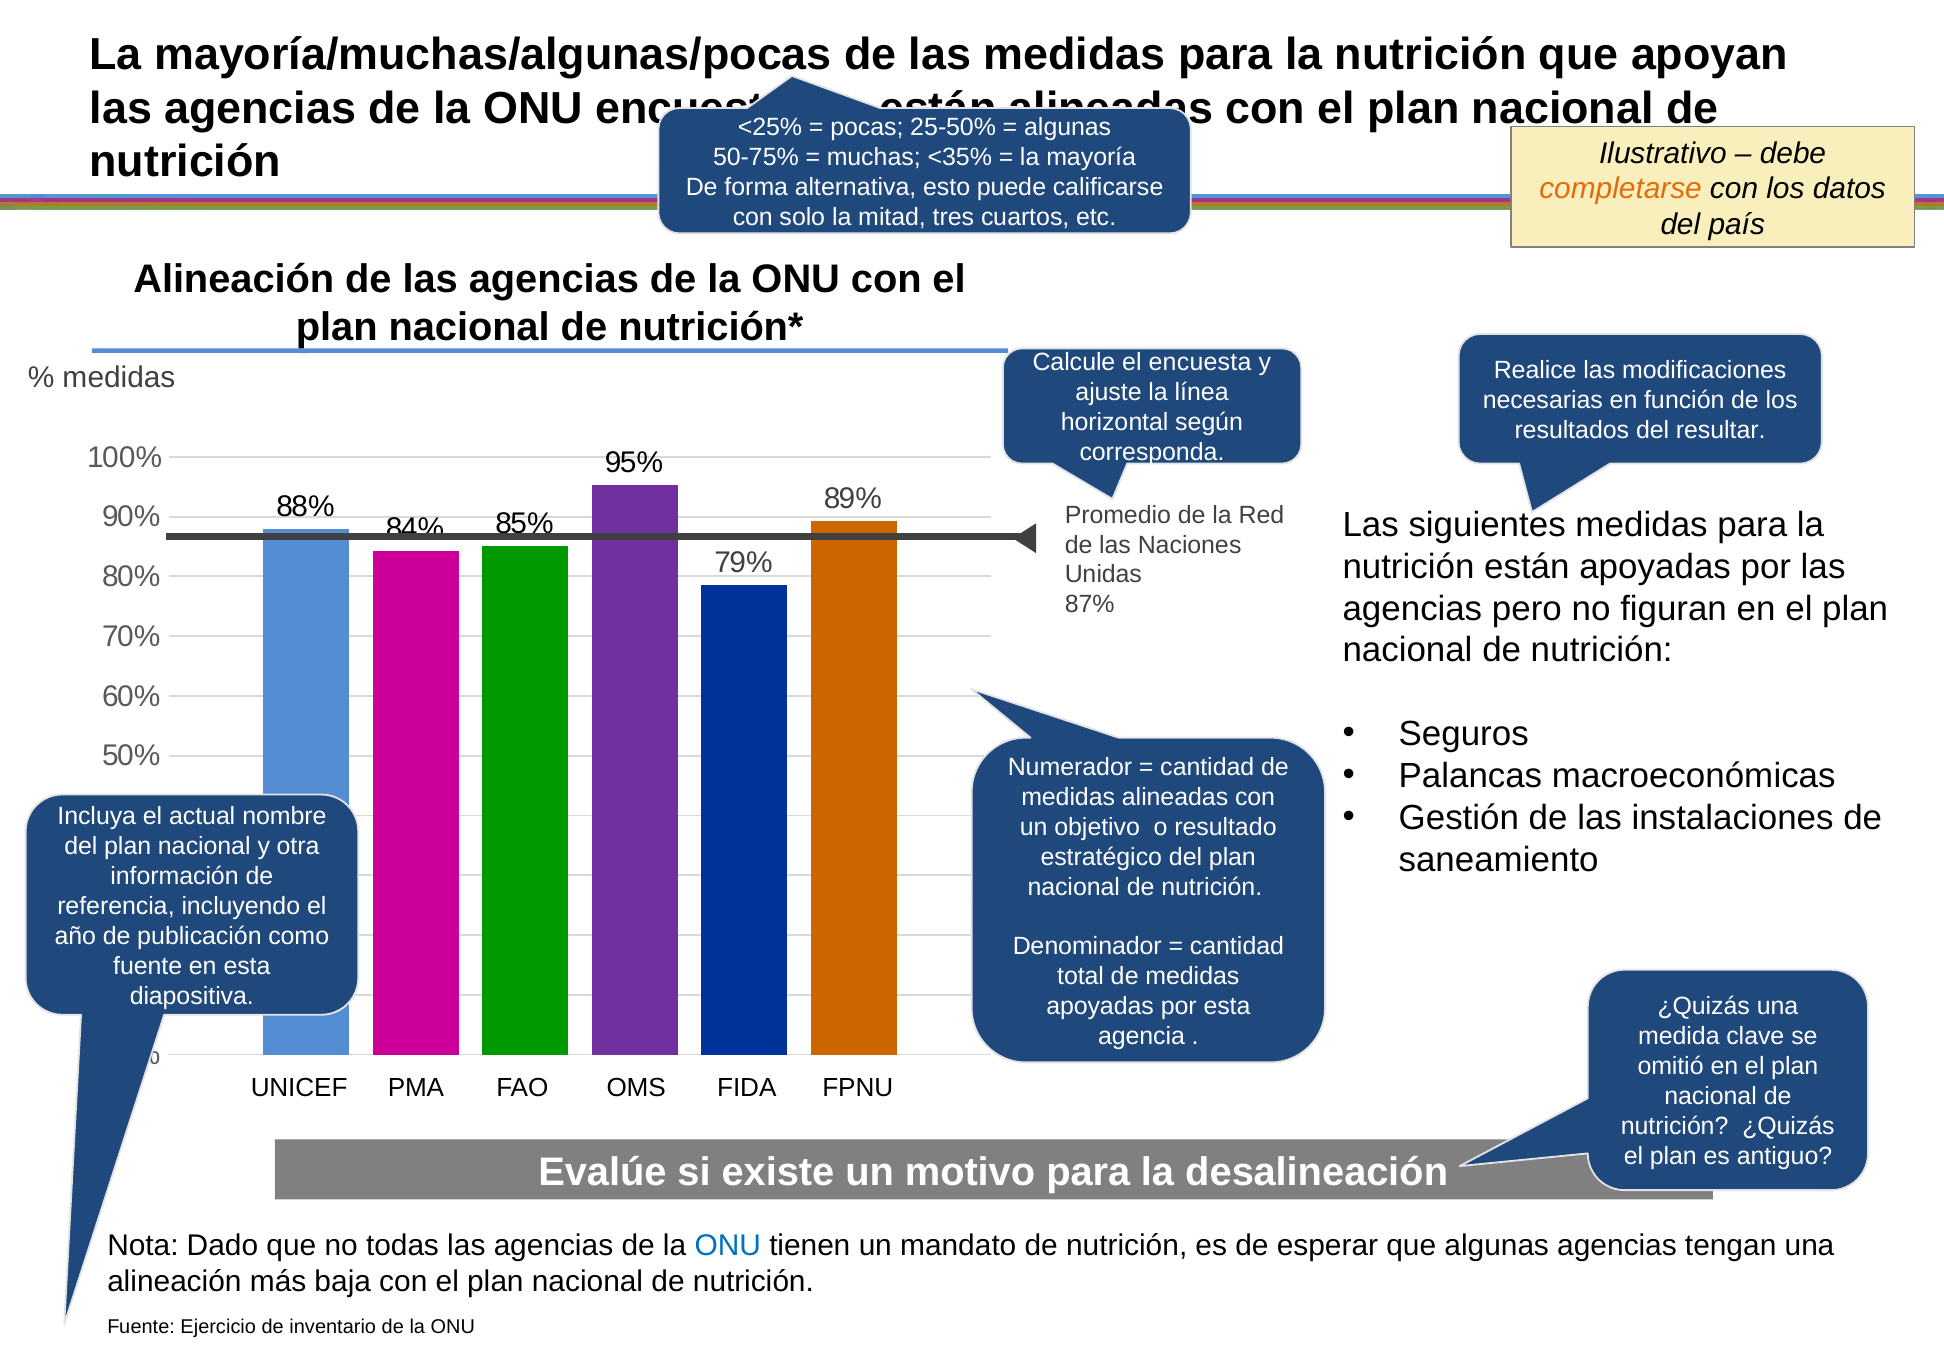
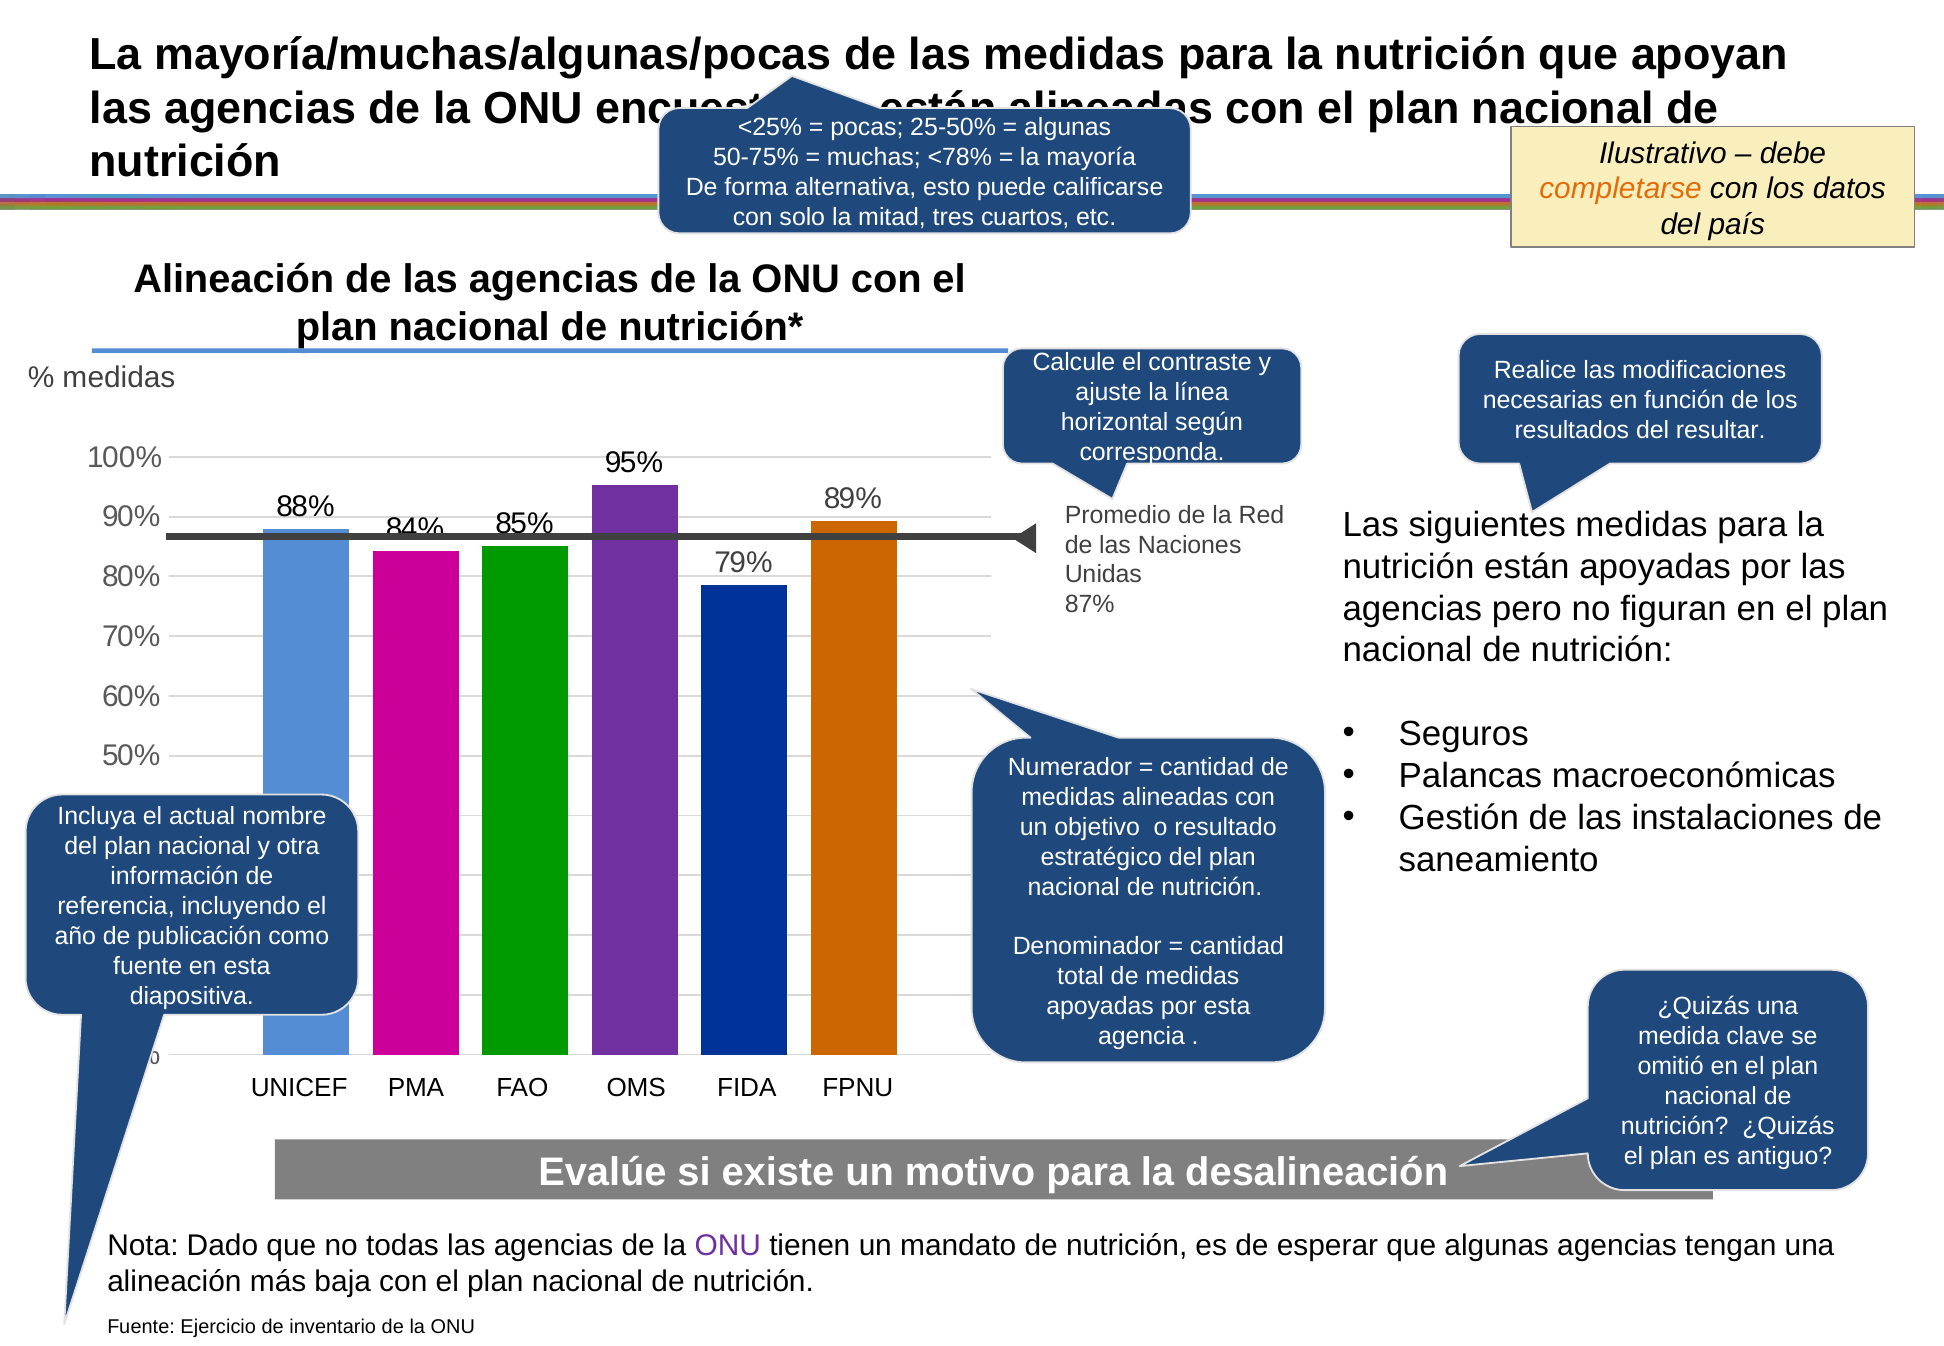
<35%: <35% -> <78%
encuesta: encuesta -> contraste
ONU at (728, 1245) colour: blue -> purple
